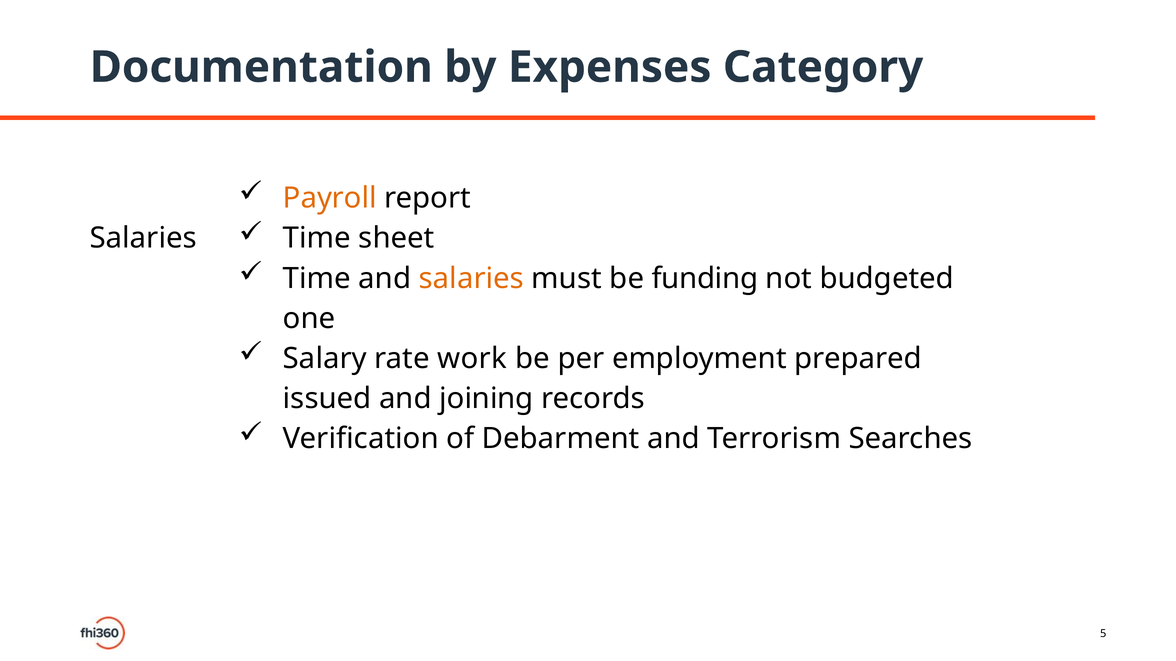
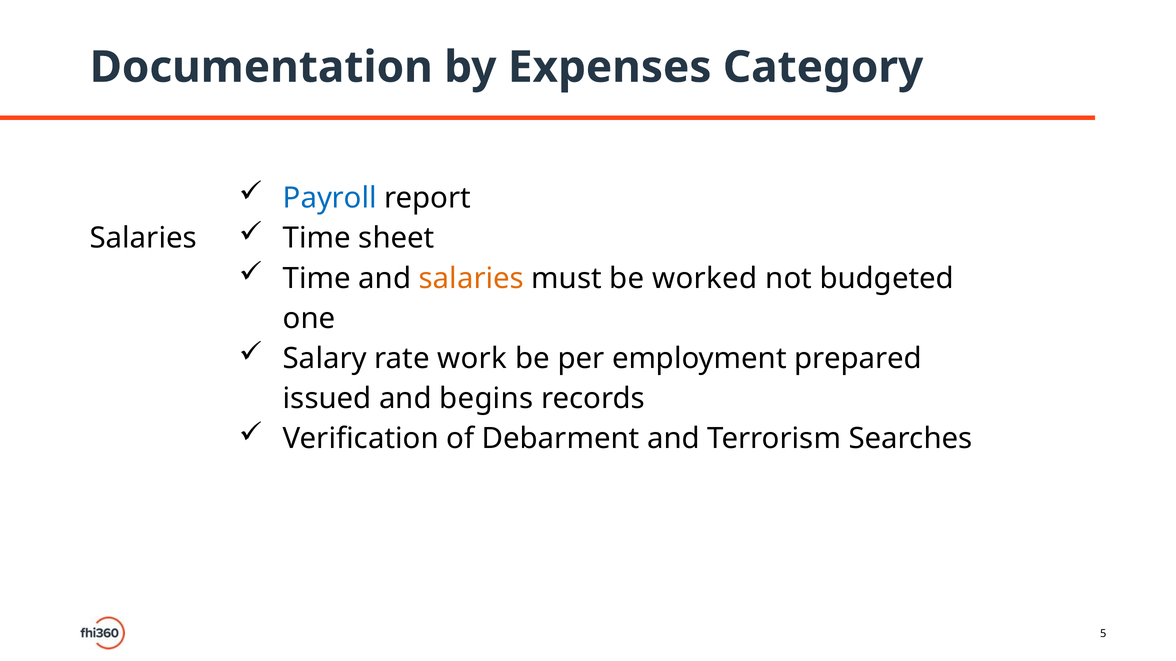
Payroll colour: orange -> blue
funding: funding -> worked
joining: joining -> begins
